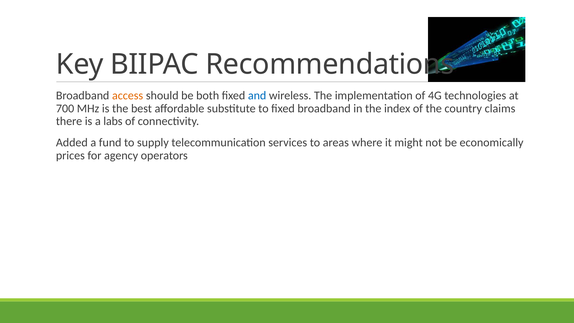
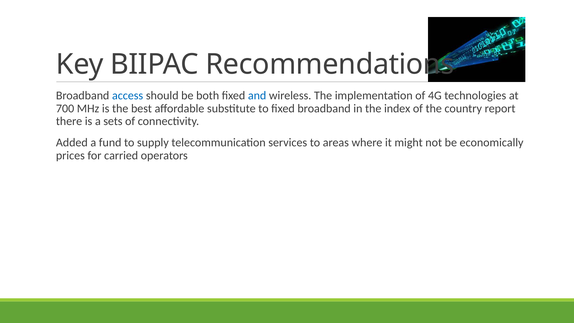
access colour: orange -> blue
claims: claims -> report
labs: labs -> sets
agency: agency -> carried
